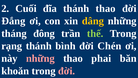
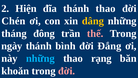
Cuối: Cuối -> Hiện
Đắng: Đắng -> Chén
thế colour: light green -> pink
rạng: rạng -> ngày
Chén: Chén -> Đắng
những at (40, 58) colour: pink -> light blue
phai: phai -> rạng
